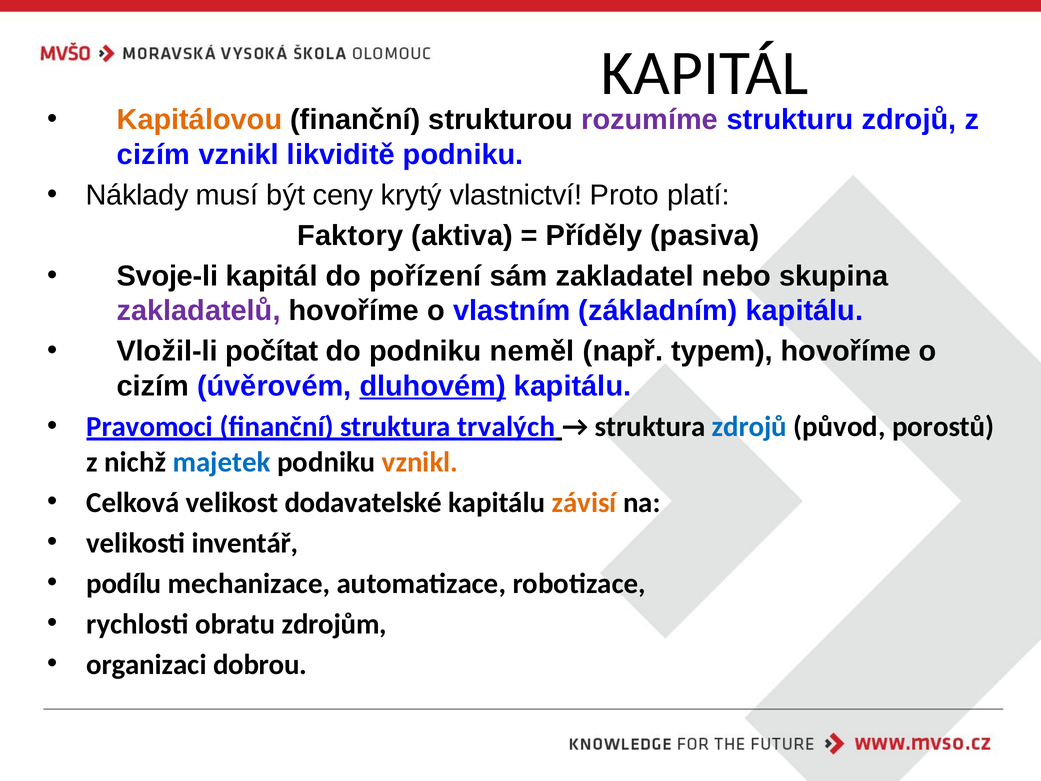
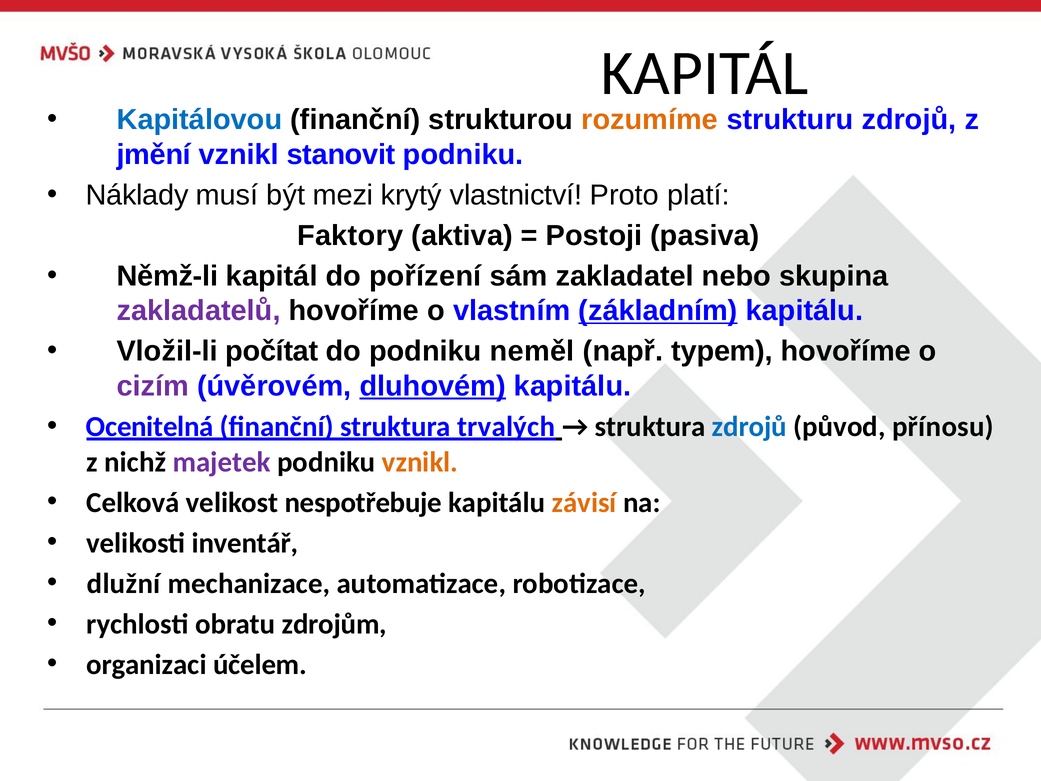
Kapitálovou colour: orange -> blue
rozumíme colour: purple -> orange
cizím at (153, 155): cizím -> jmění
likviditě: likviditě -> stanovit
ceny: ceny -> mezi
Příděly: Příděly -> Postoji
Svoje-li: Svoje-li -> Němž-li
základním underline: none -> present
cizím at (153, 386) colour: black -> purple
Pravomoci: Pravomoci -> Ocenitelná
porostů: porostů -> přínosu
majetek colour: blue -> purple
dodavatelské: dodavatelské -> nespotřebuje
podílu: podílu -> dlužní
dobrou: dobrou -> účelem
